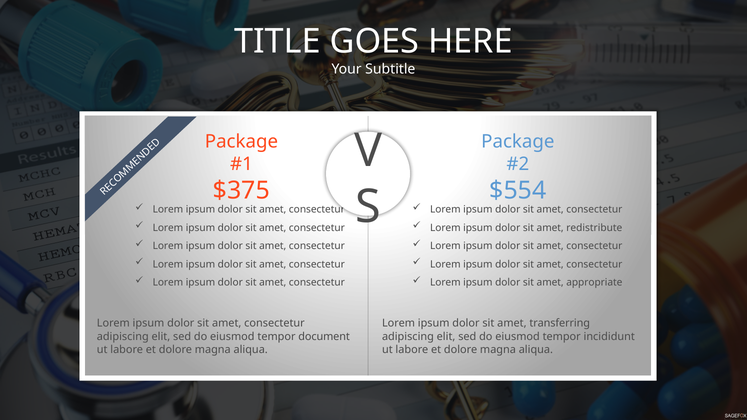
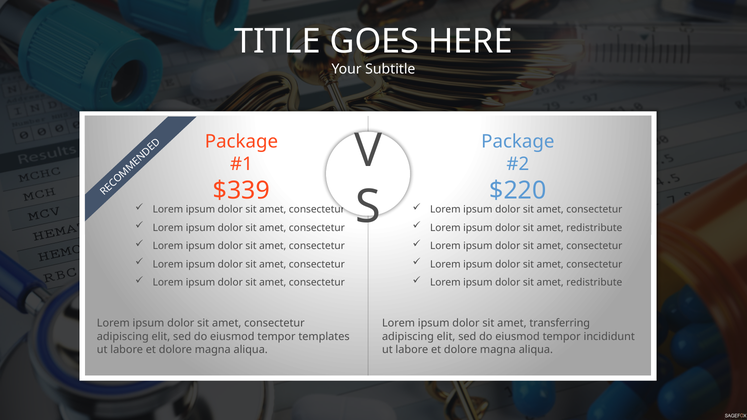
$375: $375 -> $339
$554: $554 -> $220
appropriate at (594, 283): appropriate -> redistribute
document: document -> templates
